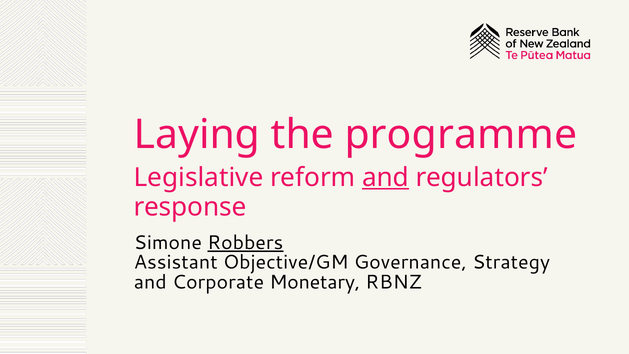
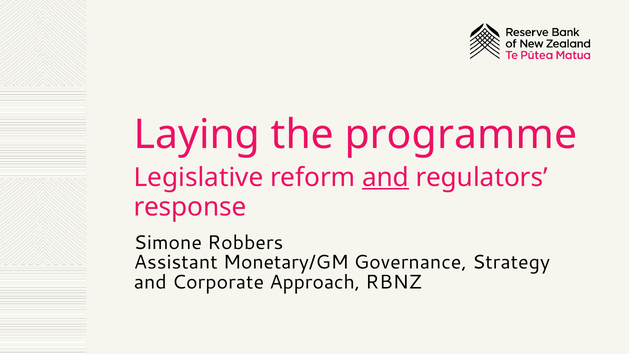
Robbers underline: present -> none
Objective/GM: Objective/GM -> Monetary/GM
Monetary: Monetary -> Approach
